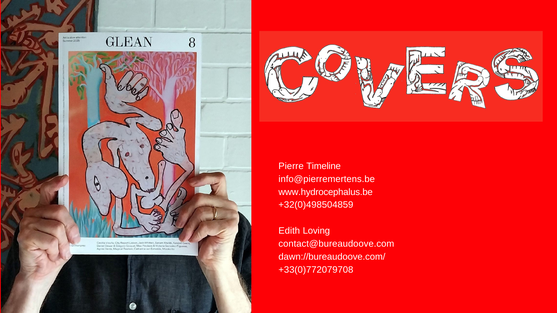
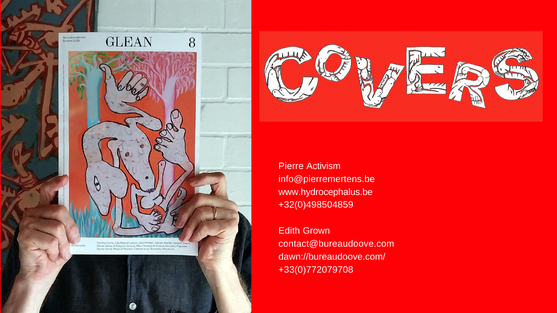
Timeline: Timeline -> Activism
Loving: Loving -> Grown
